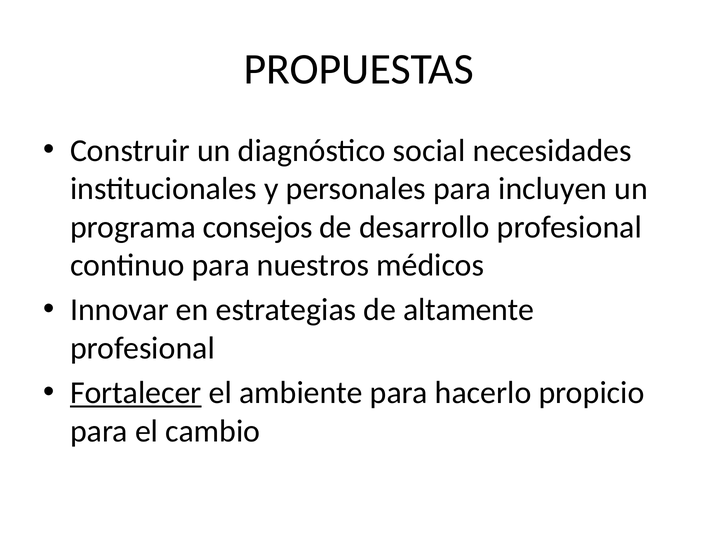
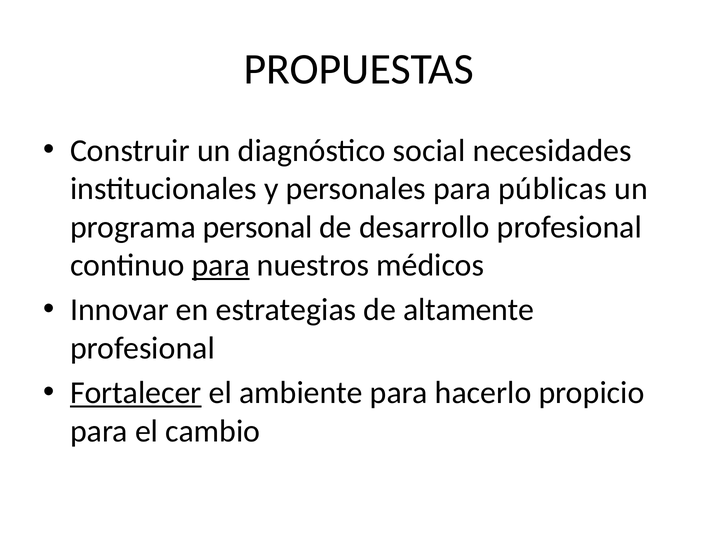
incluyen: incluyen -> públicas
consejos: consejos -> personal
para at (221, 266) underline: none -> present
